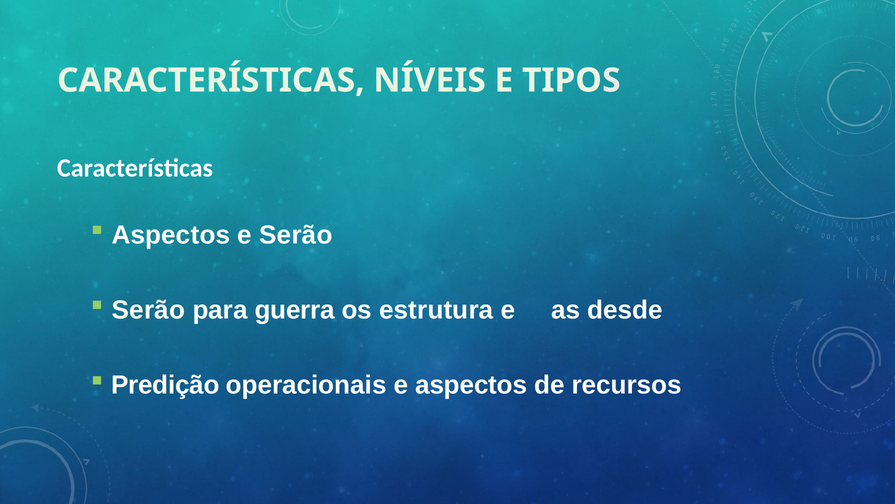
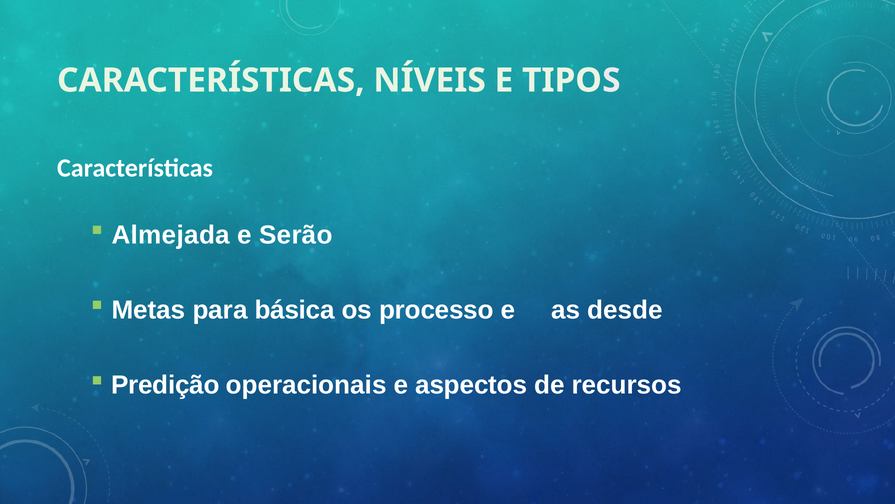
Aspectos at (171, 235): Aspectos -> Almejada
Serão at (148, 310): Serão -> Metas
guerra: guerra -> básica
estrutura: estrutura -> processo
